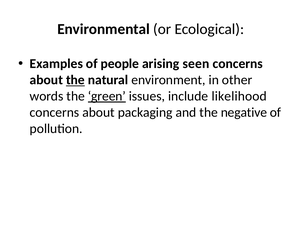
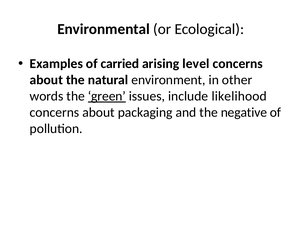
people: people -> carried
seen: seen -> level
the at (75, 80) underline: present -> none
